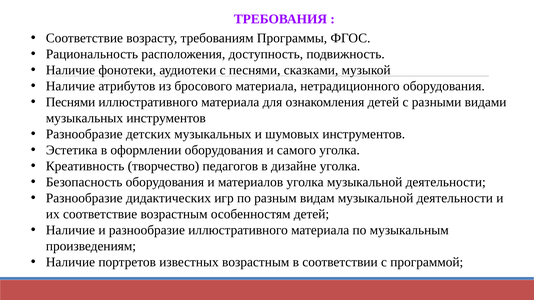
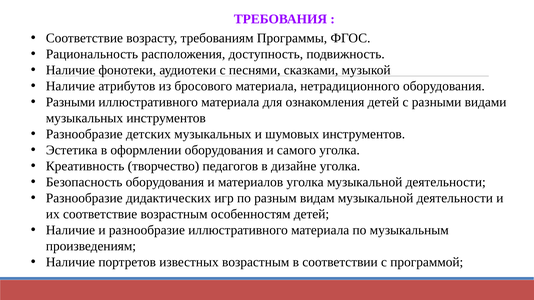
Песнями at (71, 102): Песнями -> Разными
